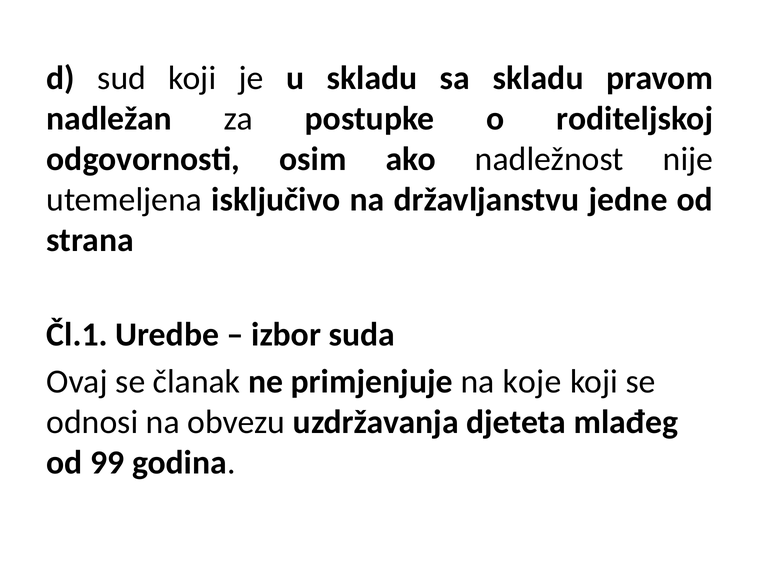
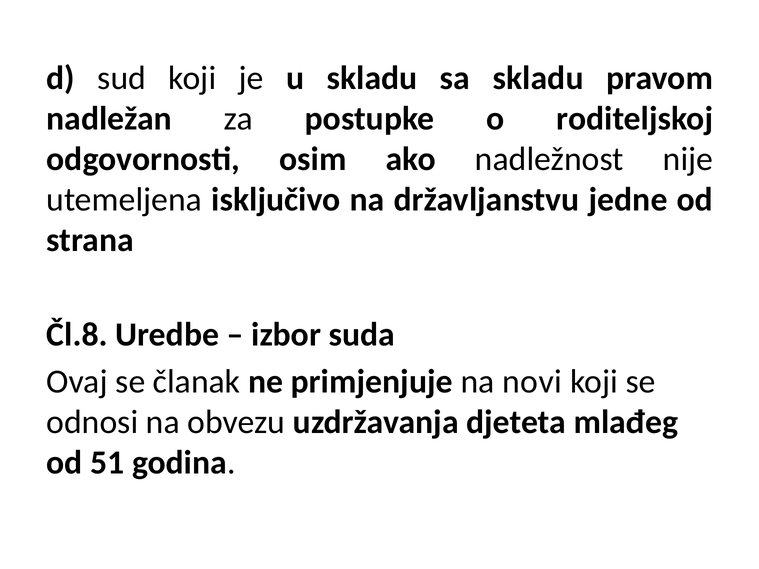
Čl.1: Čl.1 -> Čl.8
koje: koje -> novi
99: 99 -> 51
